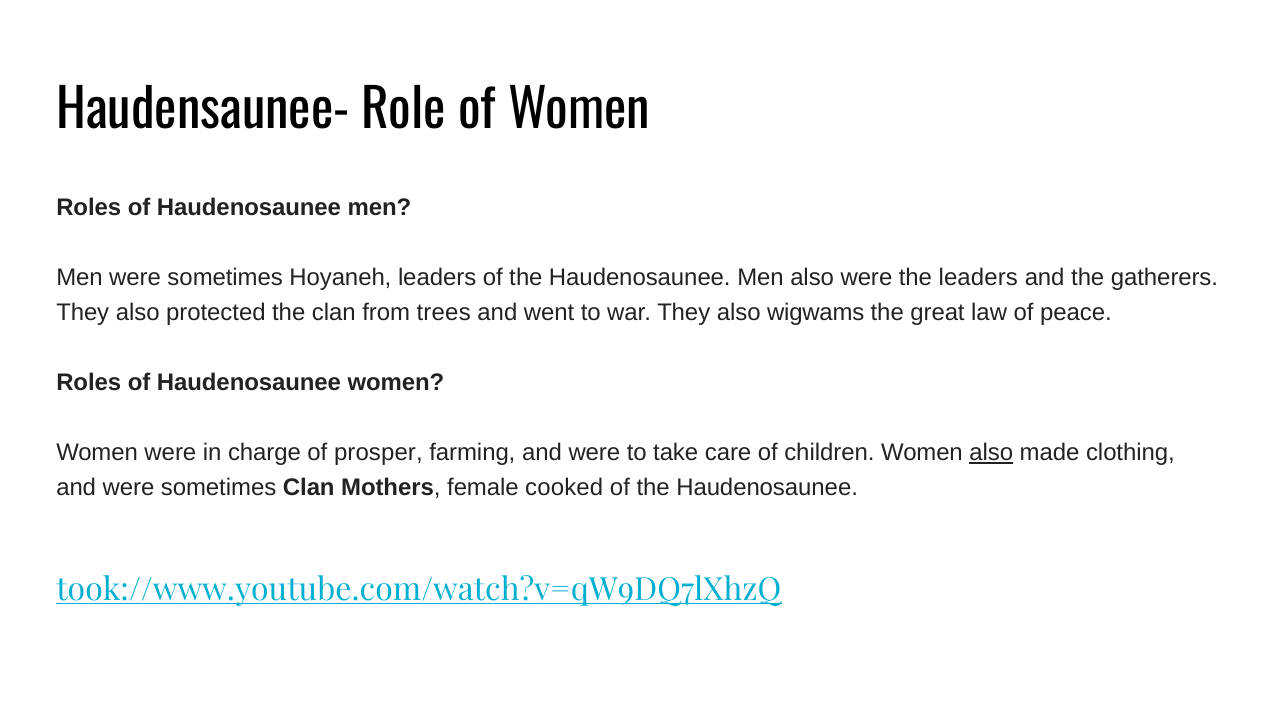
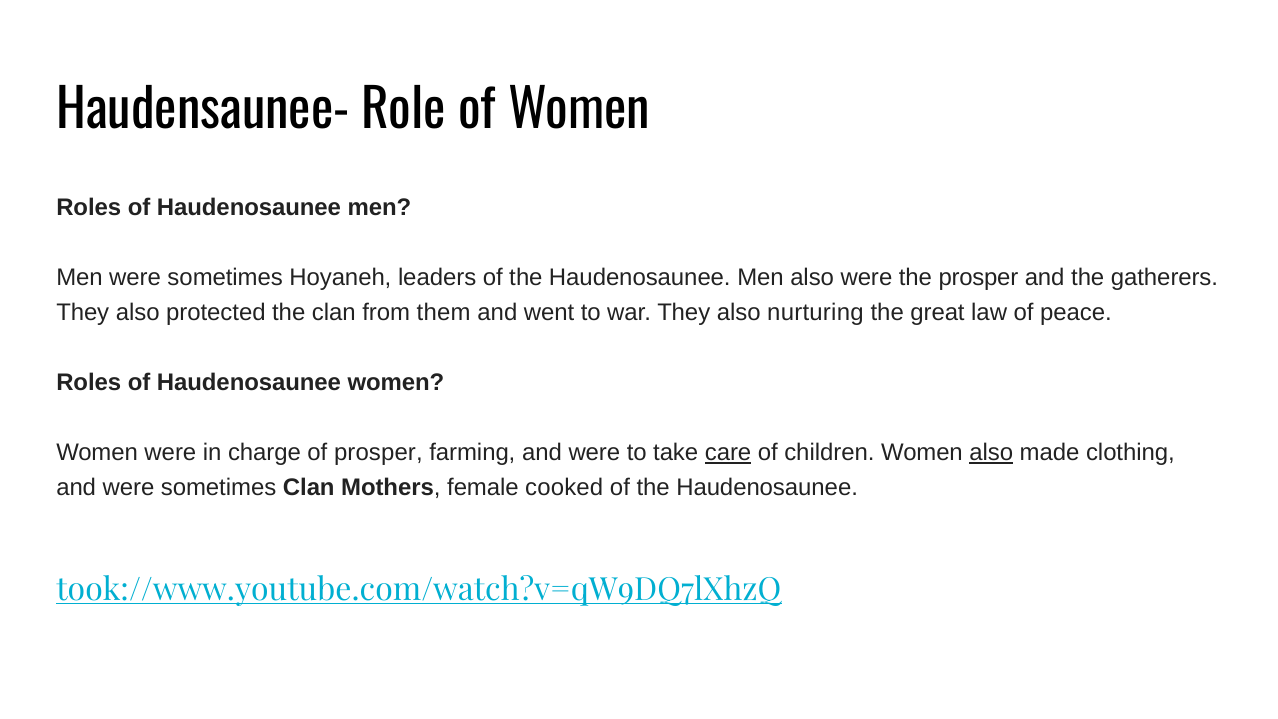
the leaders: leaders -> prosper
trees: trees -> them
wigwams: wigwams -> nurturing
care underline: none -> present
